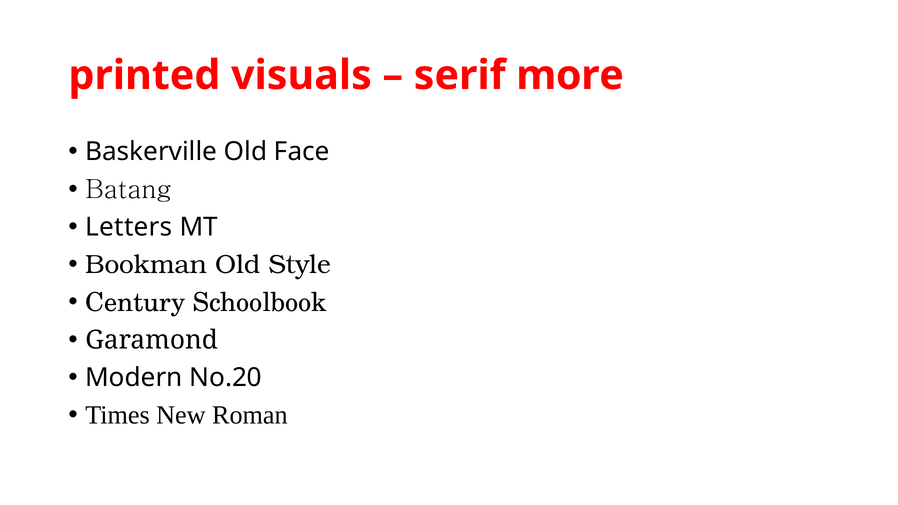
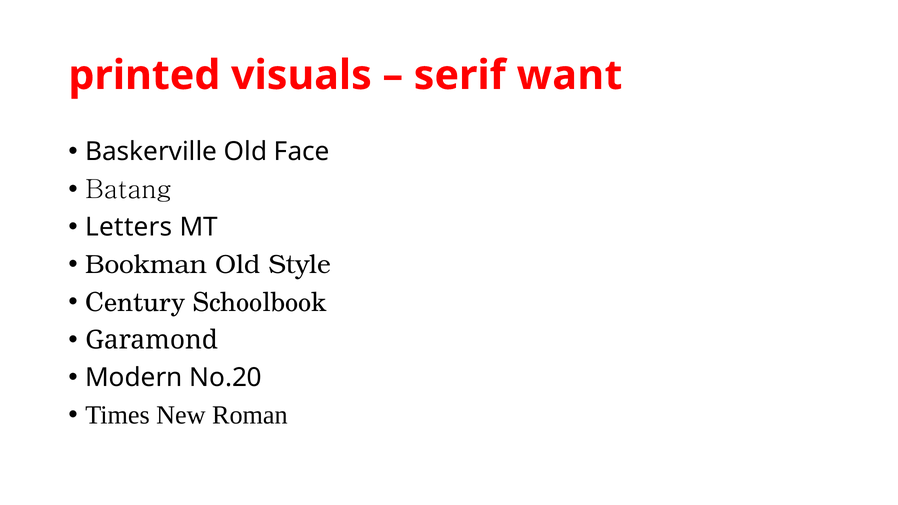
more: more -> want
